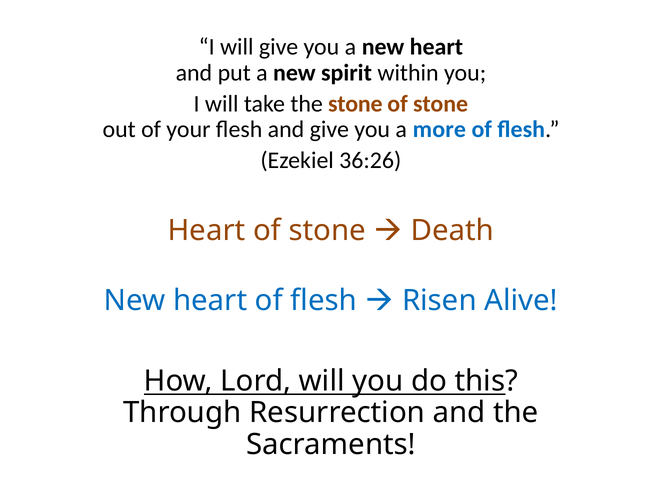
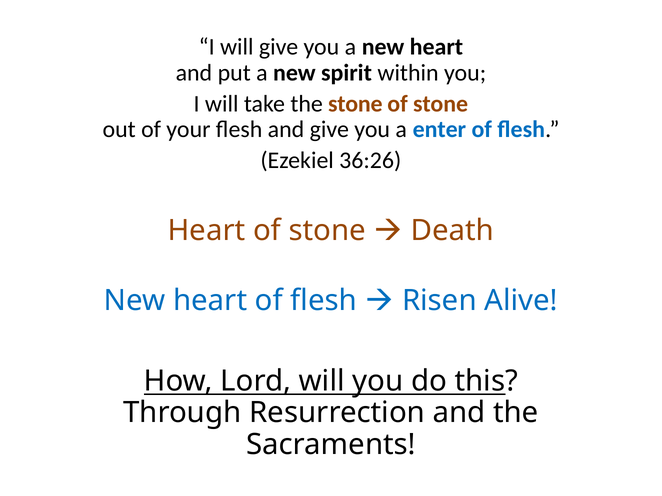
more: more -> enter
